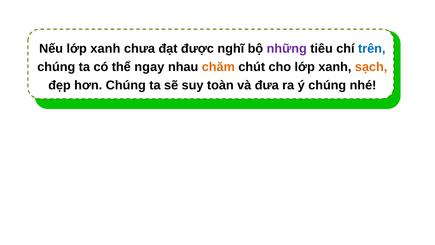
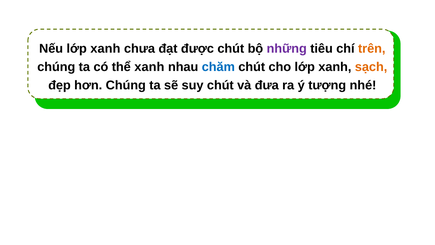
được nghĩ: nghĩ -> chút
trên colour: blue -> orange
thể ngay: ngay -> xanh
chăm colour: orange -> blue
suy toàn: toàn -> chút
ý chúng: chúng -> tượng
